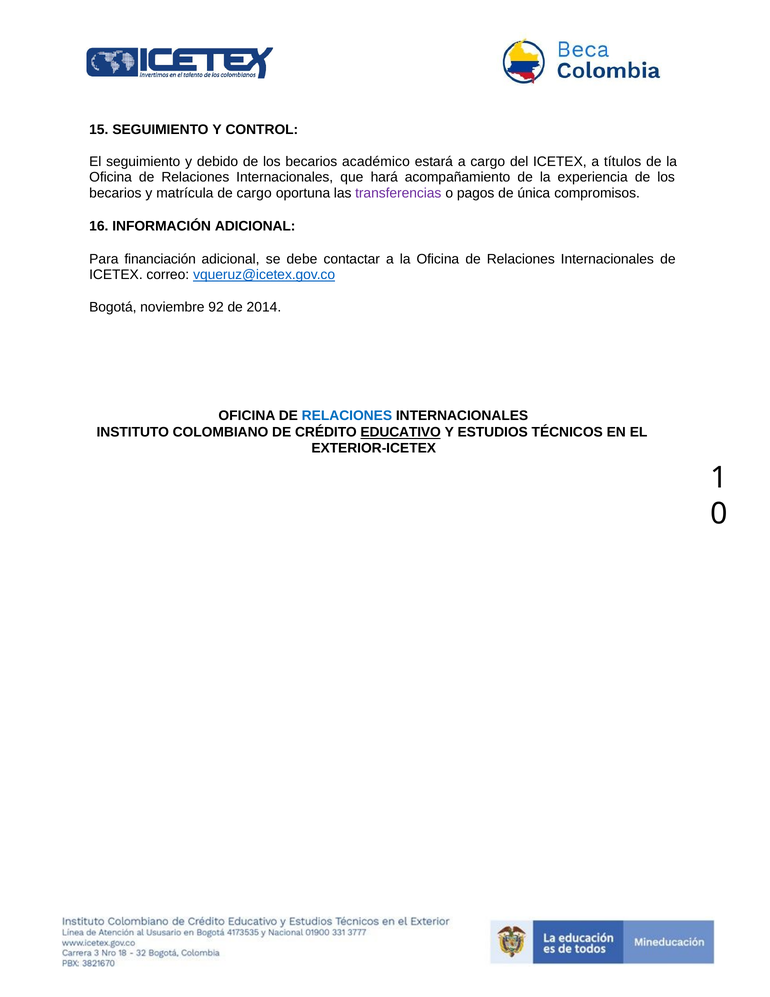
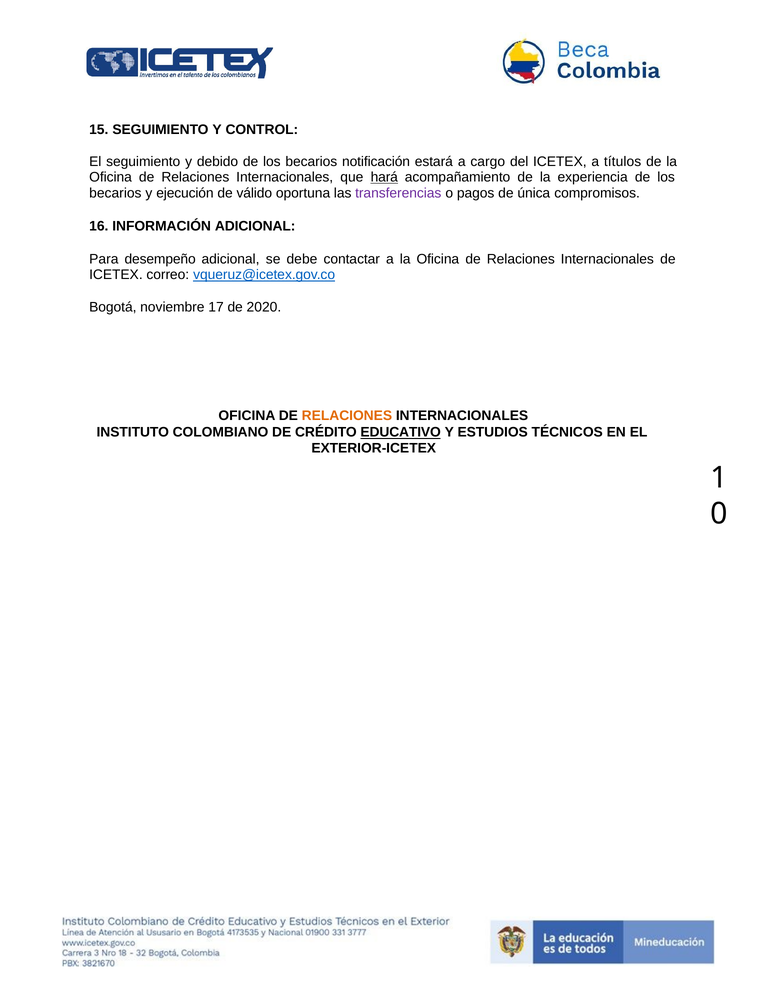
académico: académico -> notificación
hará underline: none -> present
matrícula: matrícula -> ejecución
de cargo: cargo -> válido
financiación: financiación -> desempeño
92: 92 -> 17
2014: 2014 -> 2020
RELACIONES at (347, 416) colour: blue -> orange
